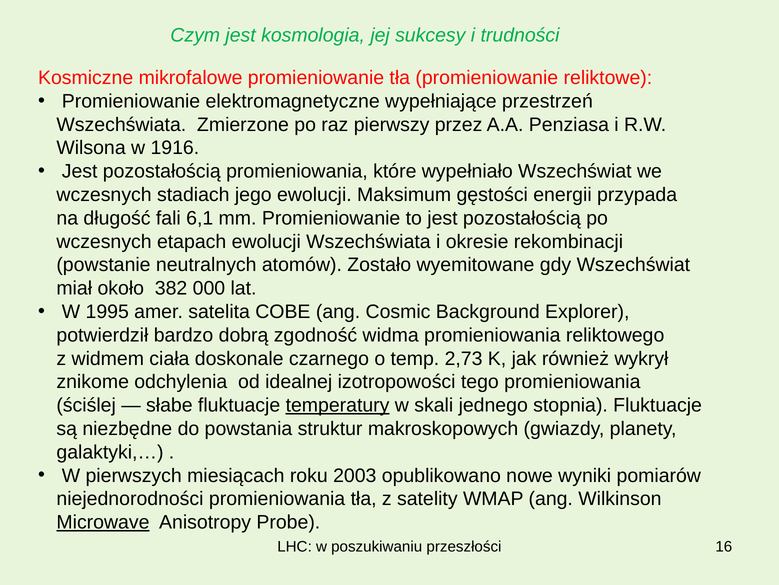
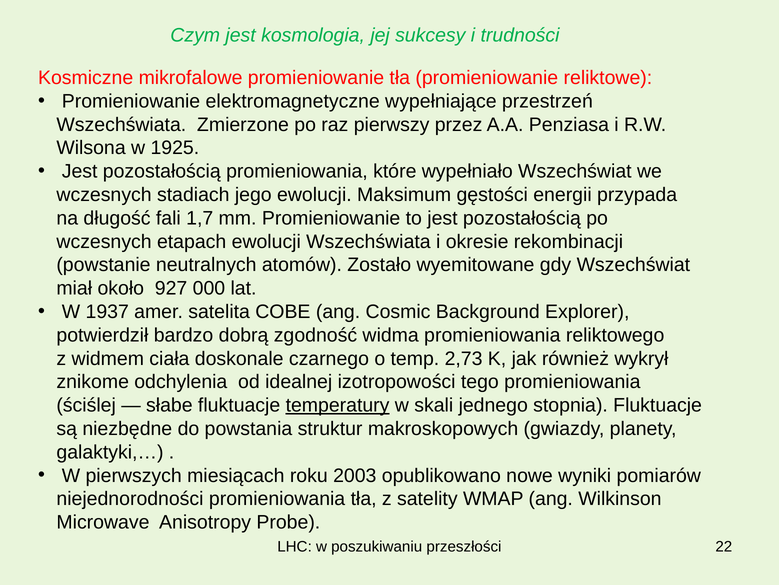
1916: 1916 -> 1925
6,1: 6,1 -> 1,7
382: 382 -> 927
1995: 1995 -> 1937
Microwave underline: present -> none
16: 16 -> 22
